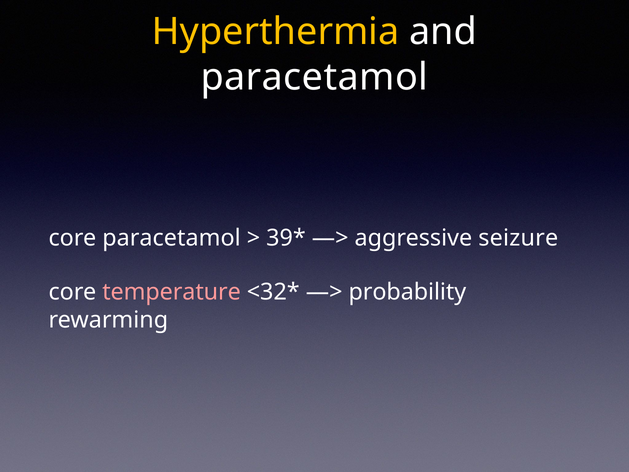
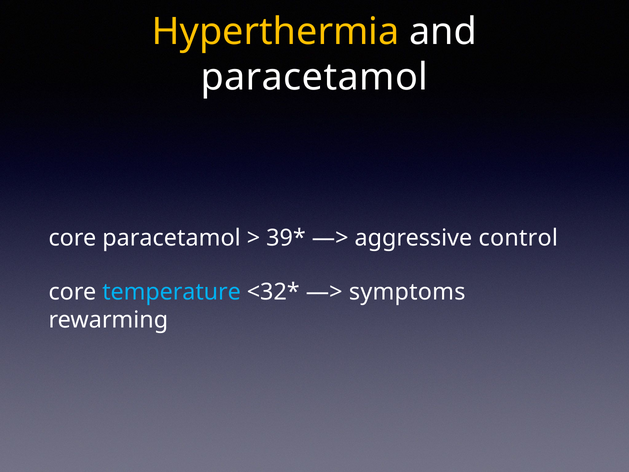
seizure: seizure -> control
temperature colour: pink -> light blue
probability: probability -> symptoms
